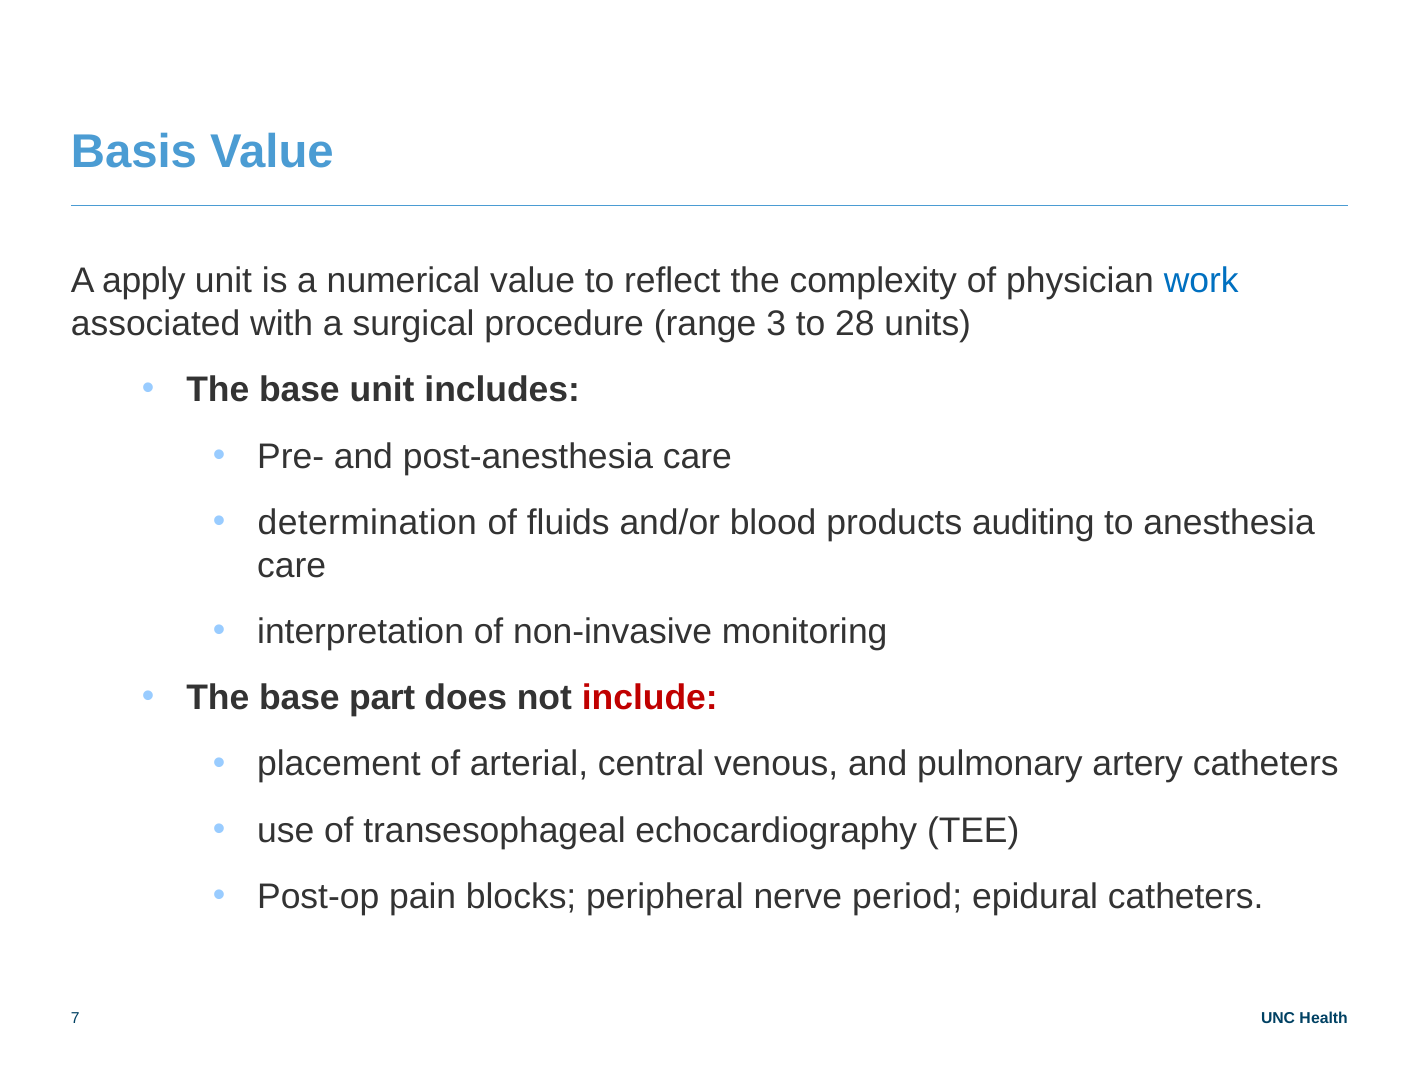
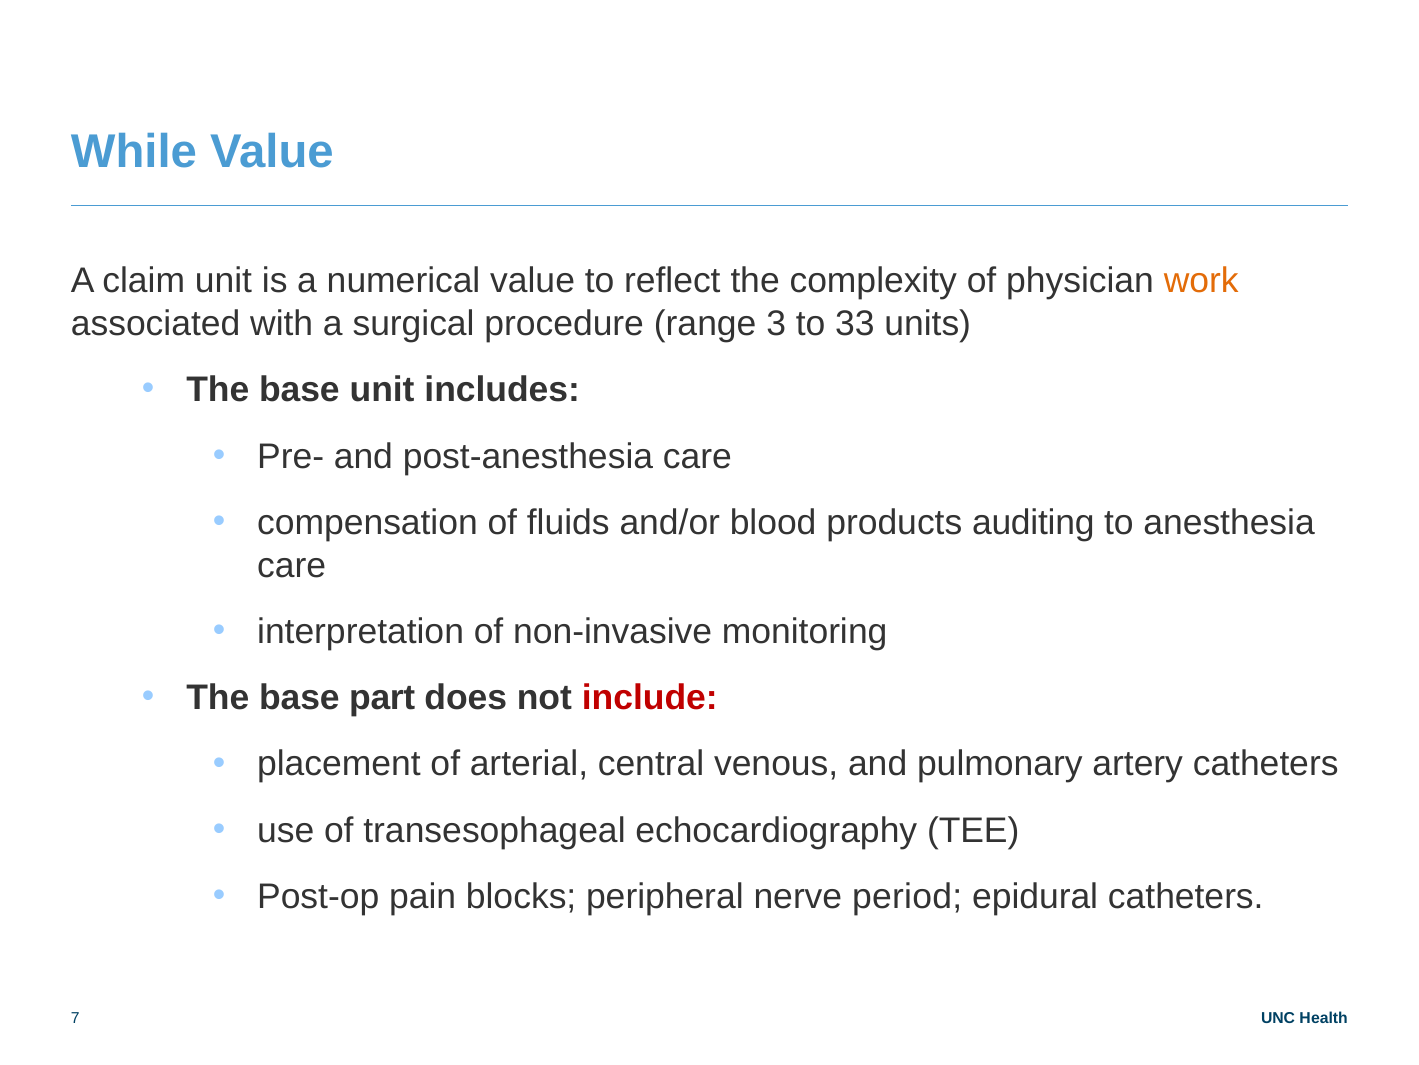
Basis: Basis -> While
apply: apply -> claim
work colour: blue -> orange
28: 28 -> 33
determination: determination -> compensation
